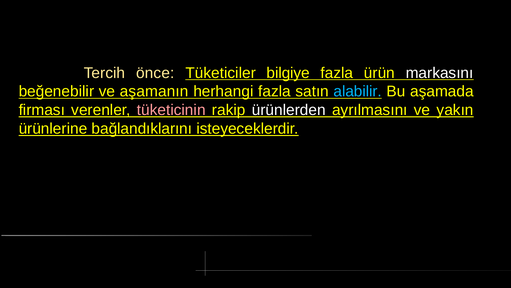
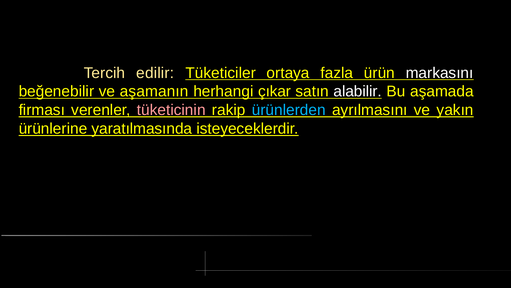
önce: önce -> edilir
bilgiye: bilgiye -> ortaya
herhangi fazla: fazla -> çıkar
alabilir colour: light blue -> white
ürünlerden colour: white -> light blue
bağlandıklarını: bağlandıklarını -> yaratılmasında
